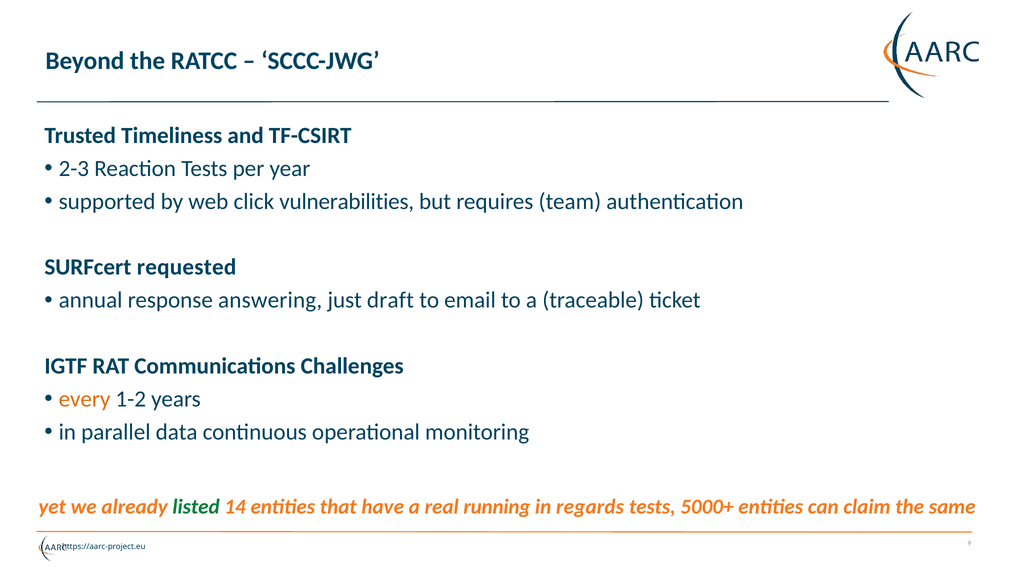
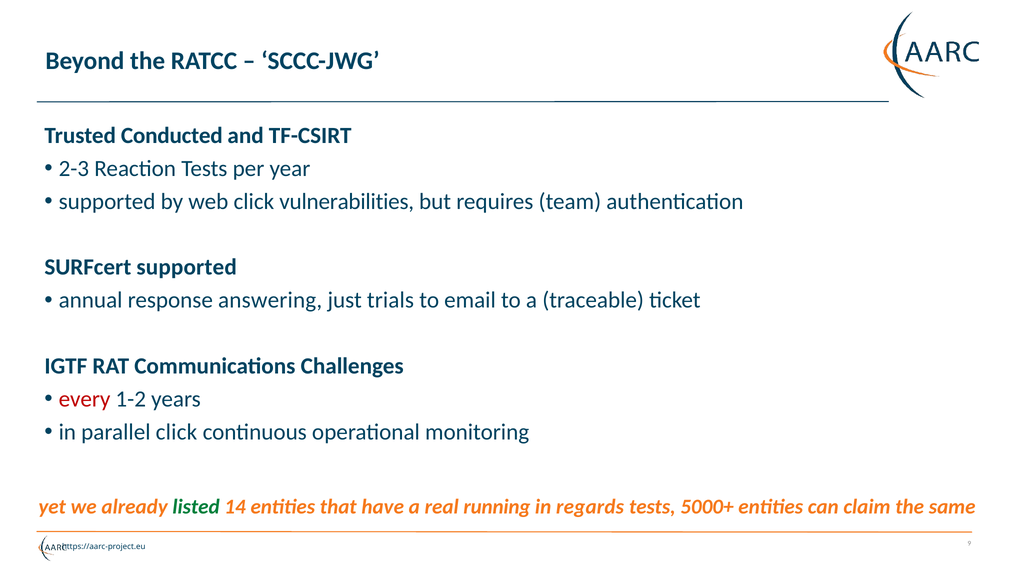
Timeliness: Timeliness -> Conducted
SURFcert requested: requested -> supported
draft: draft -> trials
every colour: orange -> red
parallel data: data -> click
